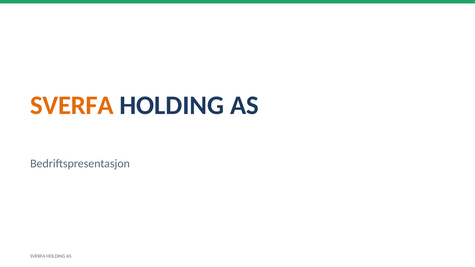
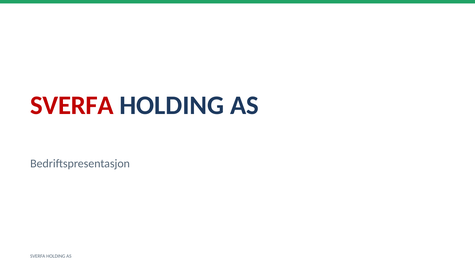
SVERFA at (72, 105) colour: orange -> red
